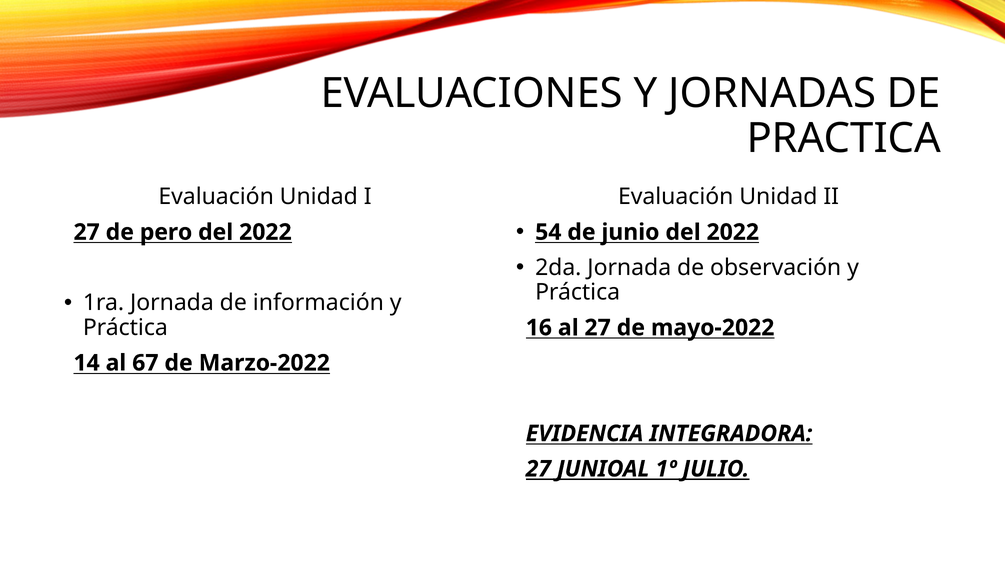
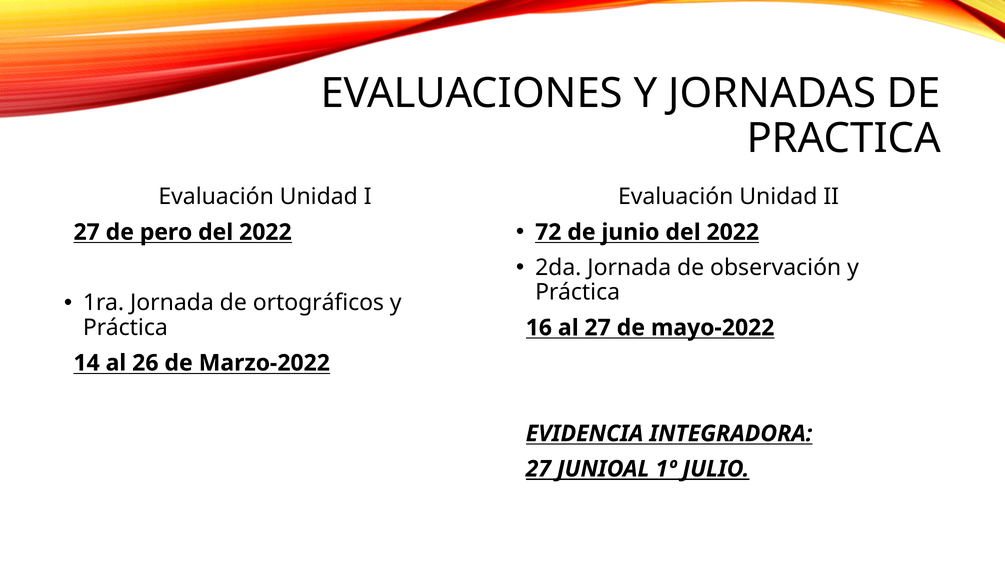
54: 54 -> 72
información: información -> ortográficos
67: 67 -> 26
